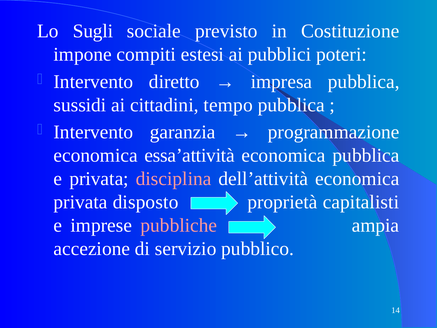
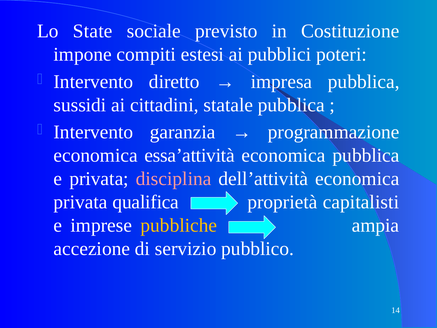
Sugli: Sugli -> State
tempo: tempo -> statale
disposto: disposto -> qualifica
pubbliche colour: pink -> yellow
